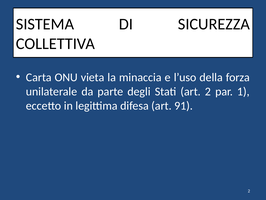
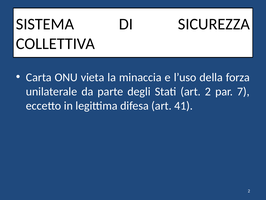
1: 1 -> 7
91: 91 -> 41
